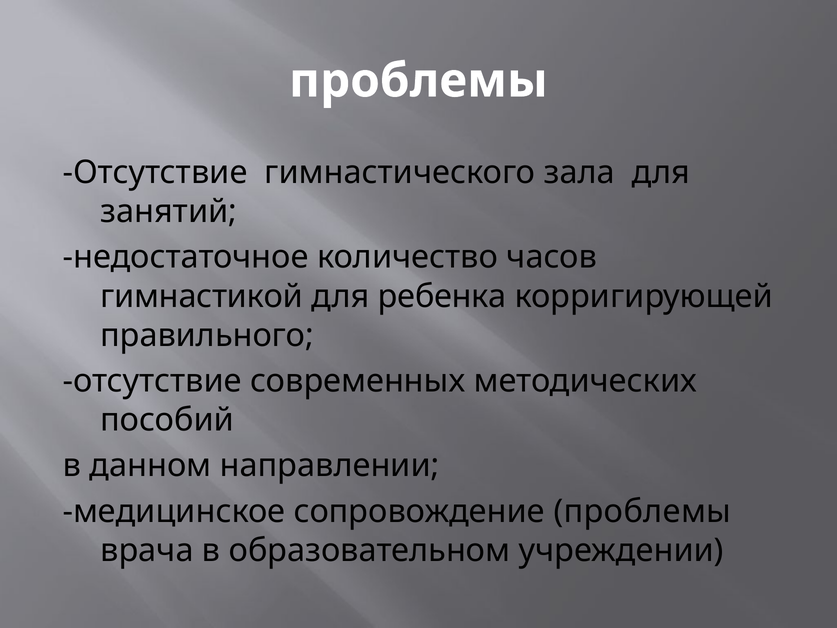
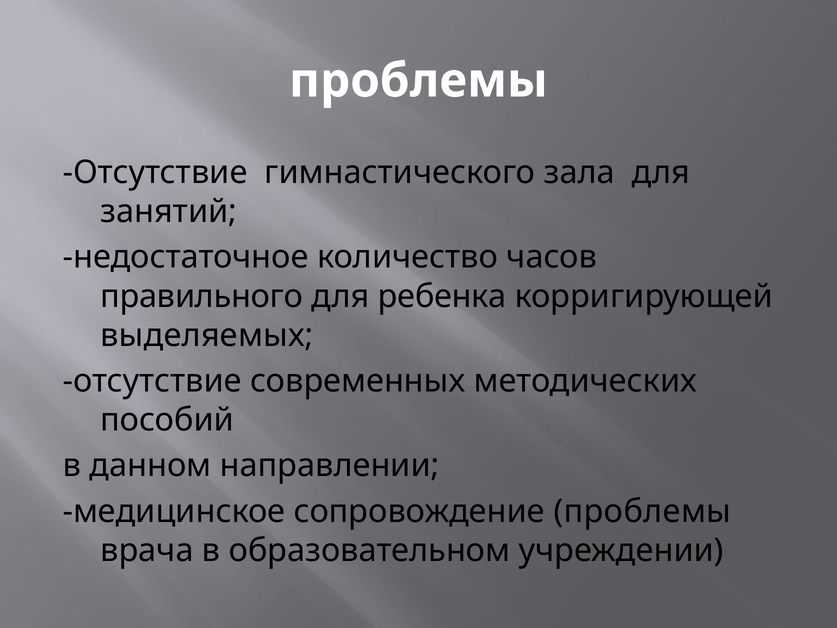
гимнастикой: гимнастикой -> правильного
правильного: правильного -> выделяемых
